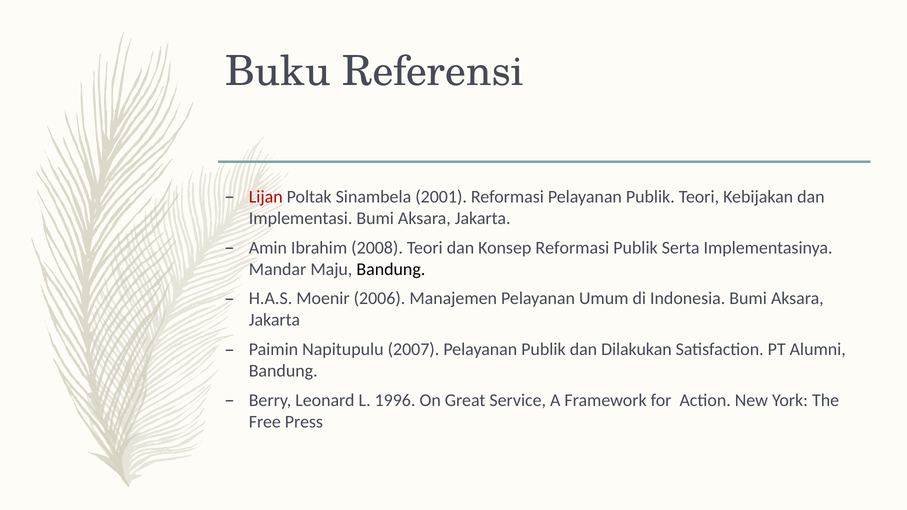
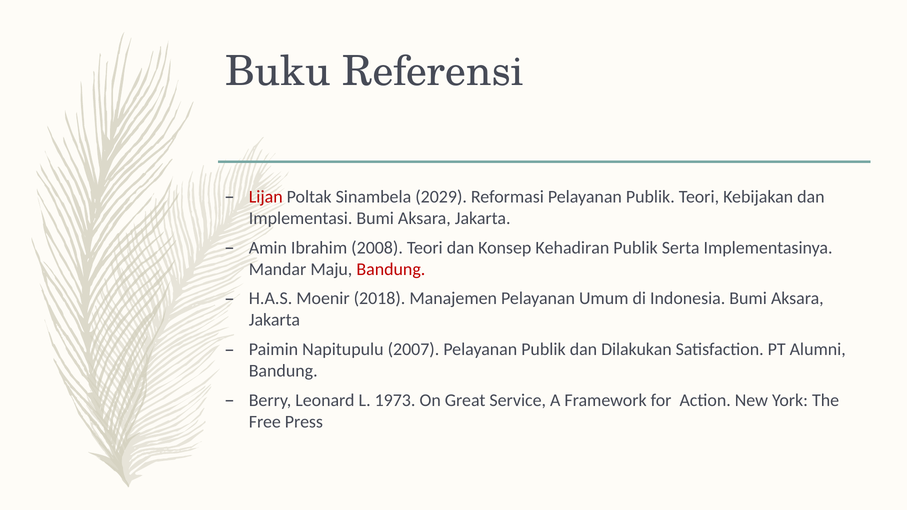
2001: 2001 -> 2029
Konsep Reformasi: Reformasi -> Kehadiran
Bandung at (391, 269) colour: black -> red
2006: 2006 -> 2018
1996: 1996 -> 1973
